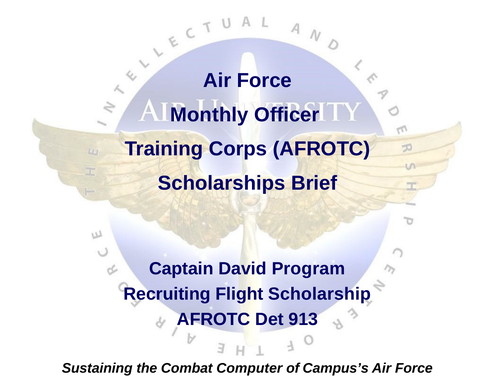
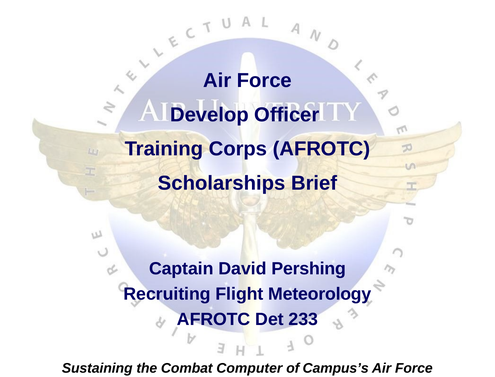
Monthly: Monthly -> Develop
Program: Program -> Pershing
Scholarship: Scholarship -> Meteorology
913: 913 -> 233
